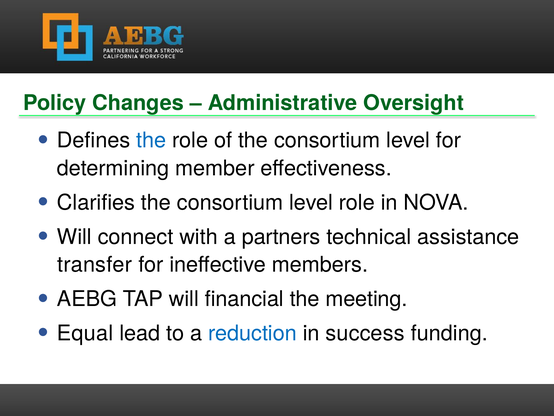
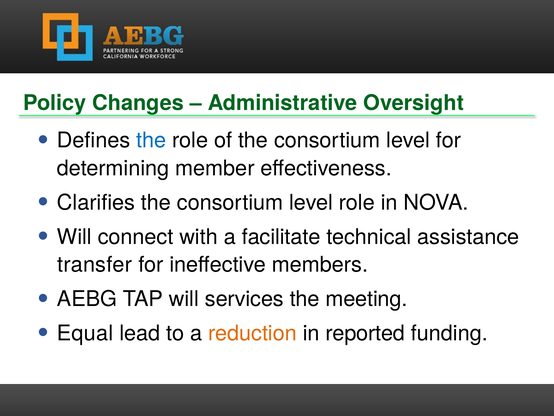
partners: partners -> facilitate
financial: financial -> services
reduction colour: blue -> orange
success: success -> reported
